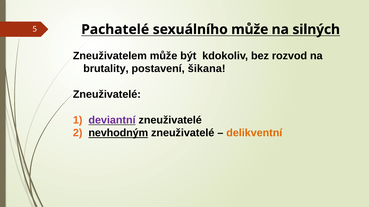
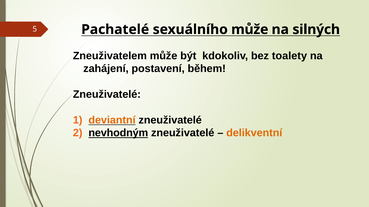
rozvod: rozvod -> toalety
brutality: brutality -> zahájení
šikana: šikana -> během
deviantní colour: purple -> orange
